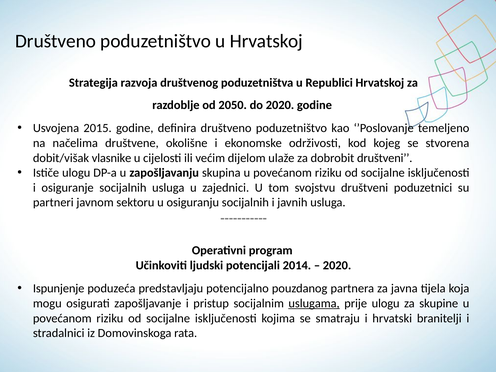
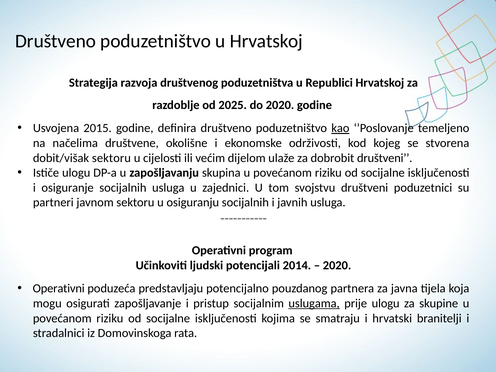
2050: 2050 -> 2025
kao underline: none -> present
dobit/višak vlasnike: vlasnike -> sektoru
Ispunjenje at (59, 289): Ispunjenje -> Operativni
